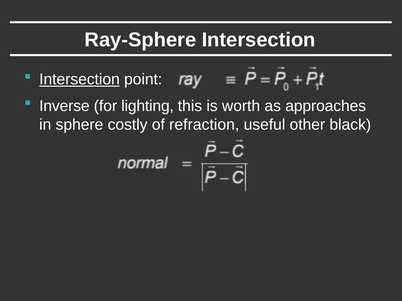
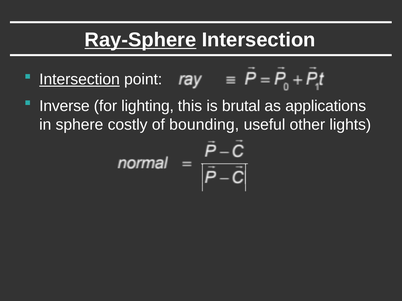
Ray-Sphere underline: none -> present
worth: worth -> brutal
approaches: approaches -> applications
refraction: refraction -> bounding
black: black -> lights
